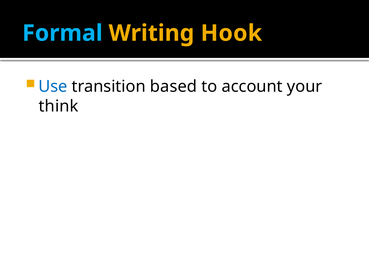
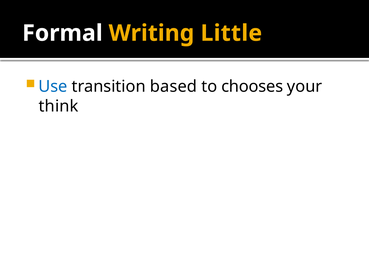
Formal colour: light blue -> white
Hook: Hook -> Little
account: account -> chooses
